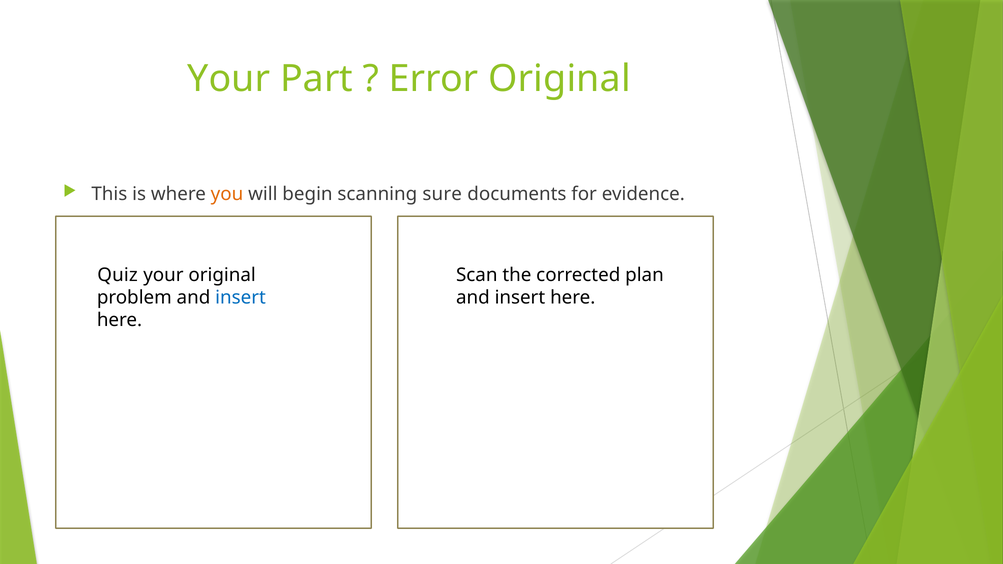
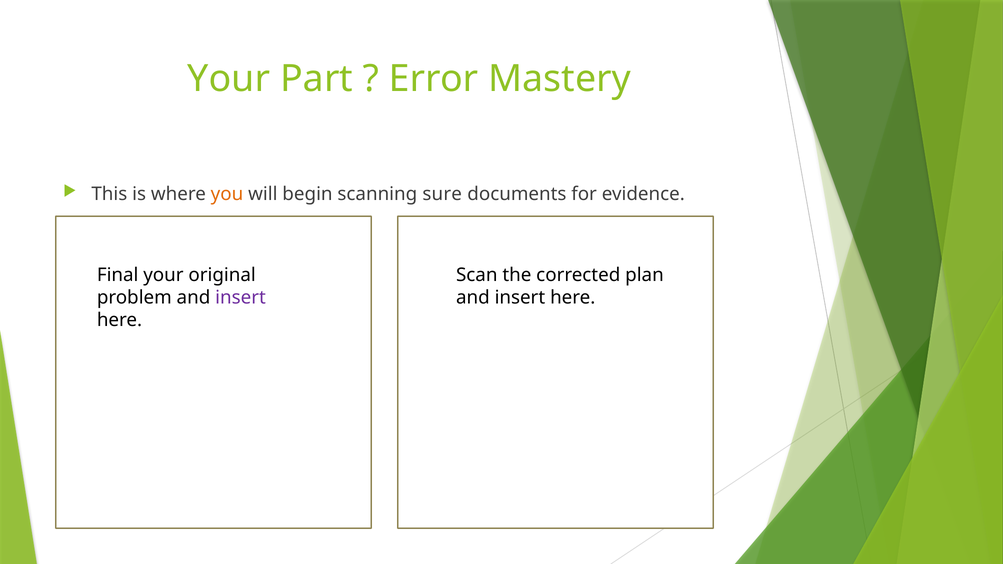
Error Original: Original -> Mastery
Quiz: Quiz -> Final
insert at (241, 298) colour: blue -> purple
